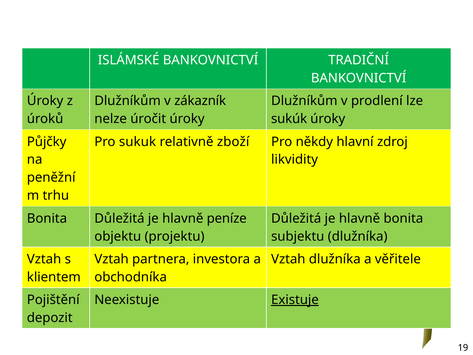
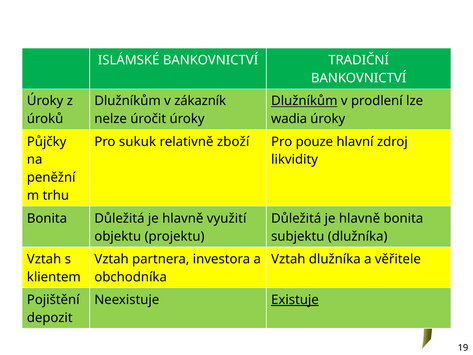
Dlužníkům at (304, 101) underline: none -> present
sukúk: sukúk -> wadia
někdy: někdy -> pouze
peníze: peníze -> využití
